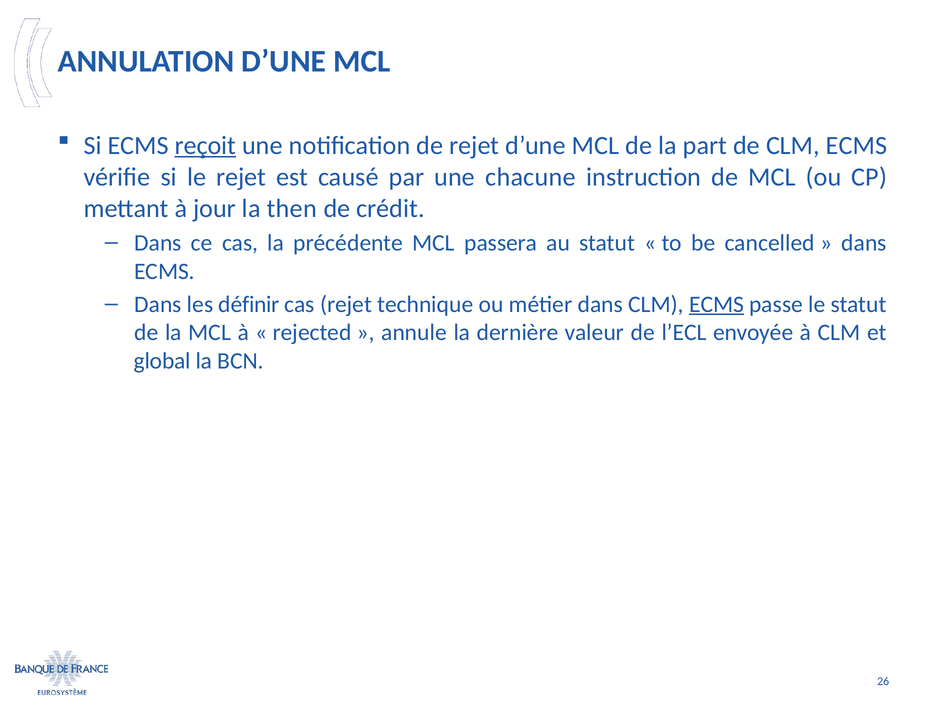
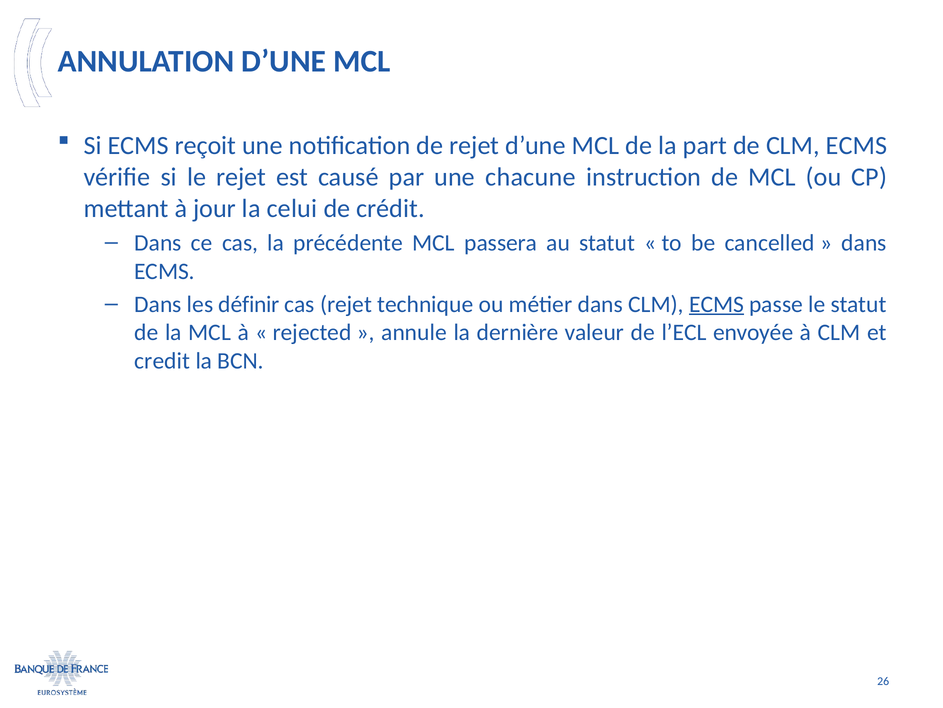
reçoit underline: present -> none
then: then -> celui
global: global -> credit
